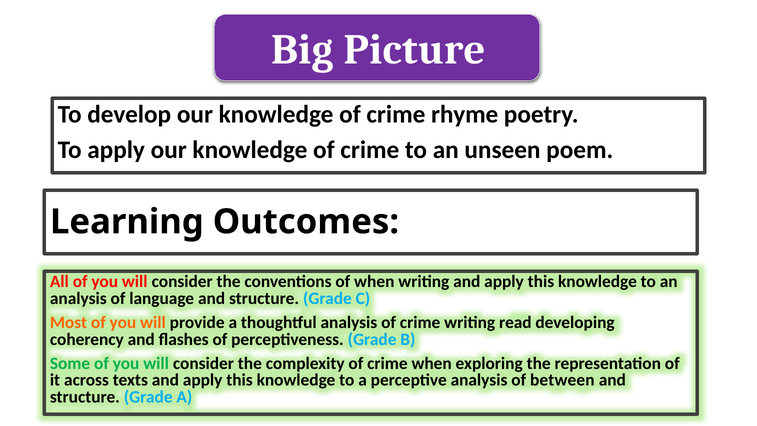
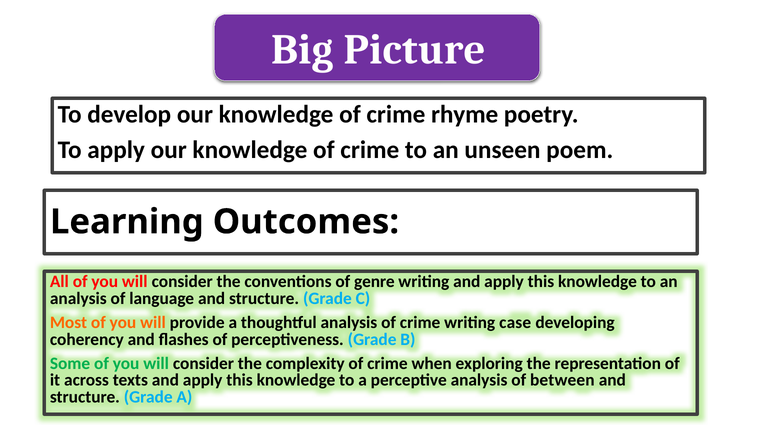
of when: when -> genre
read: read -> case
